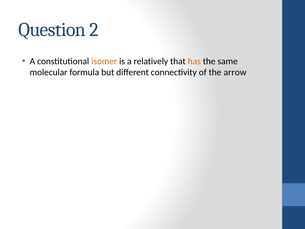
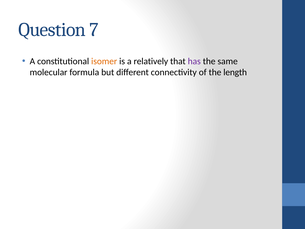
2: 2 -> 7
has colour: orange -> purple
arrow: arrow -> length
